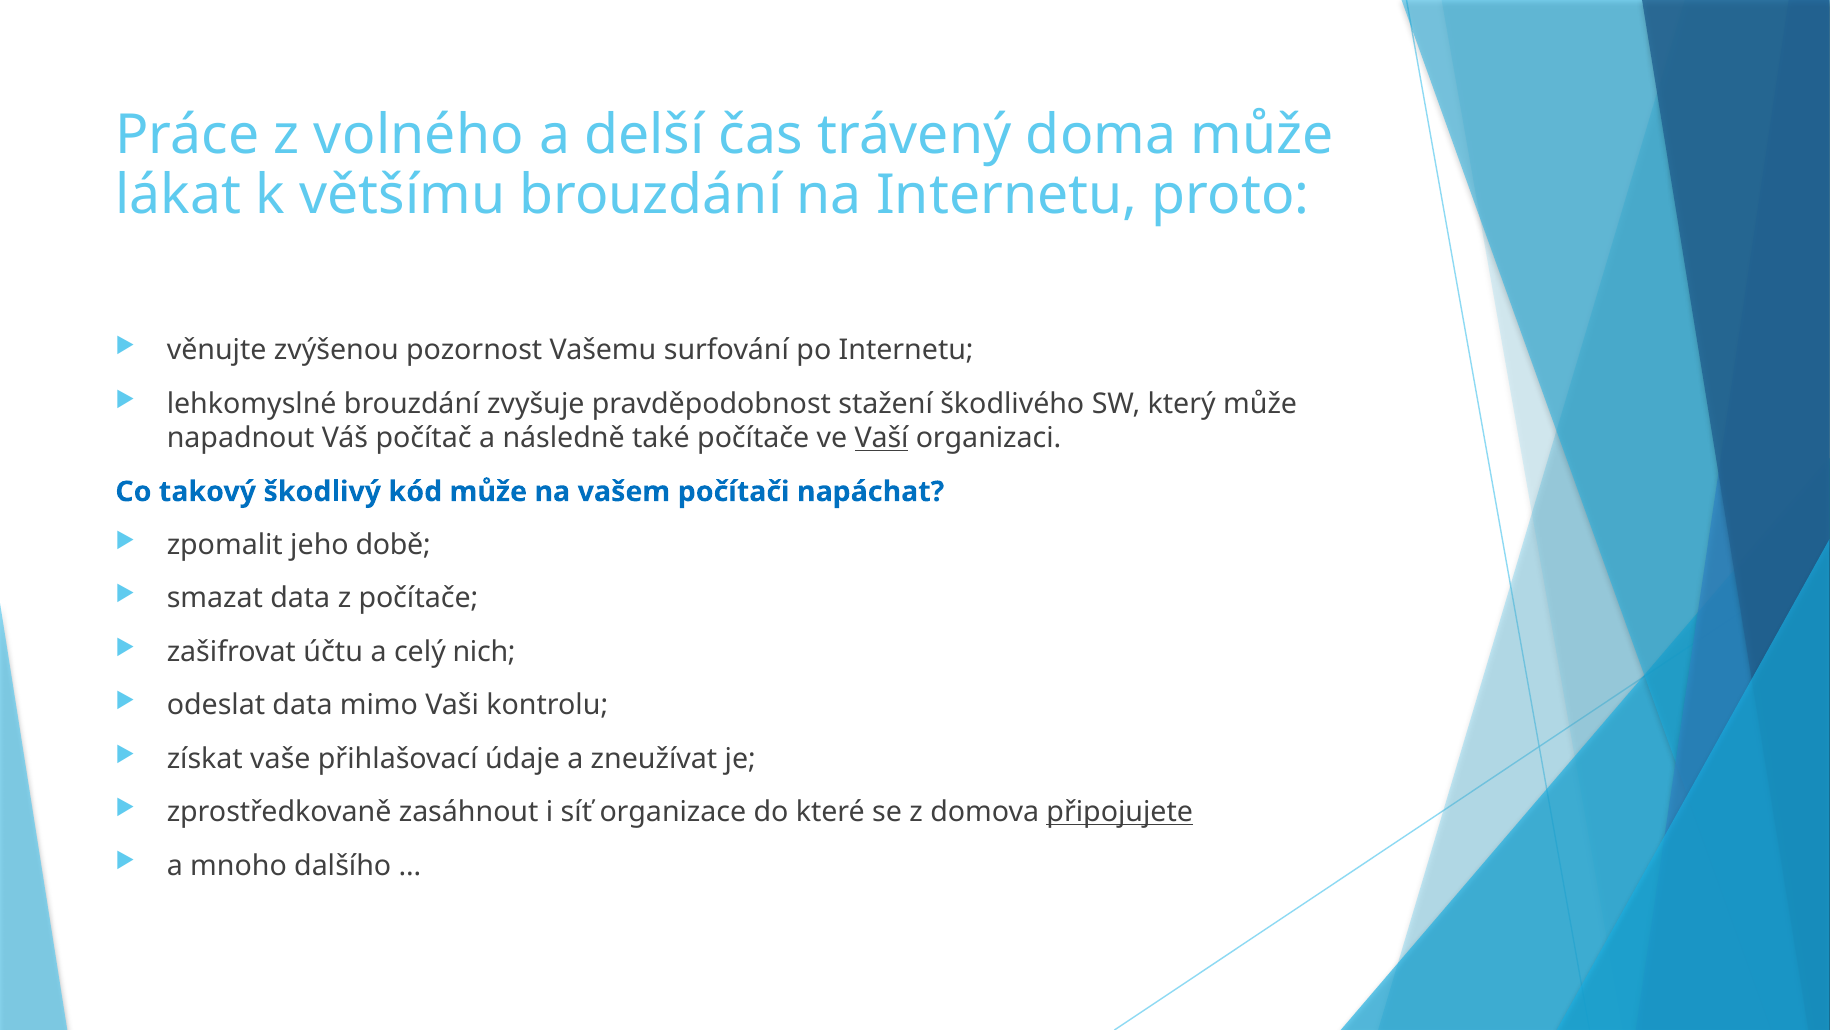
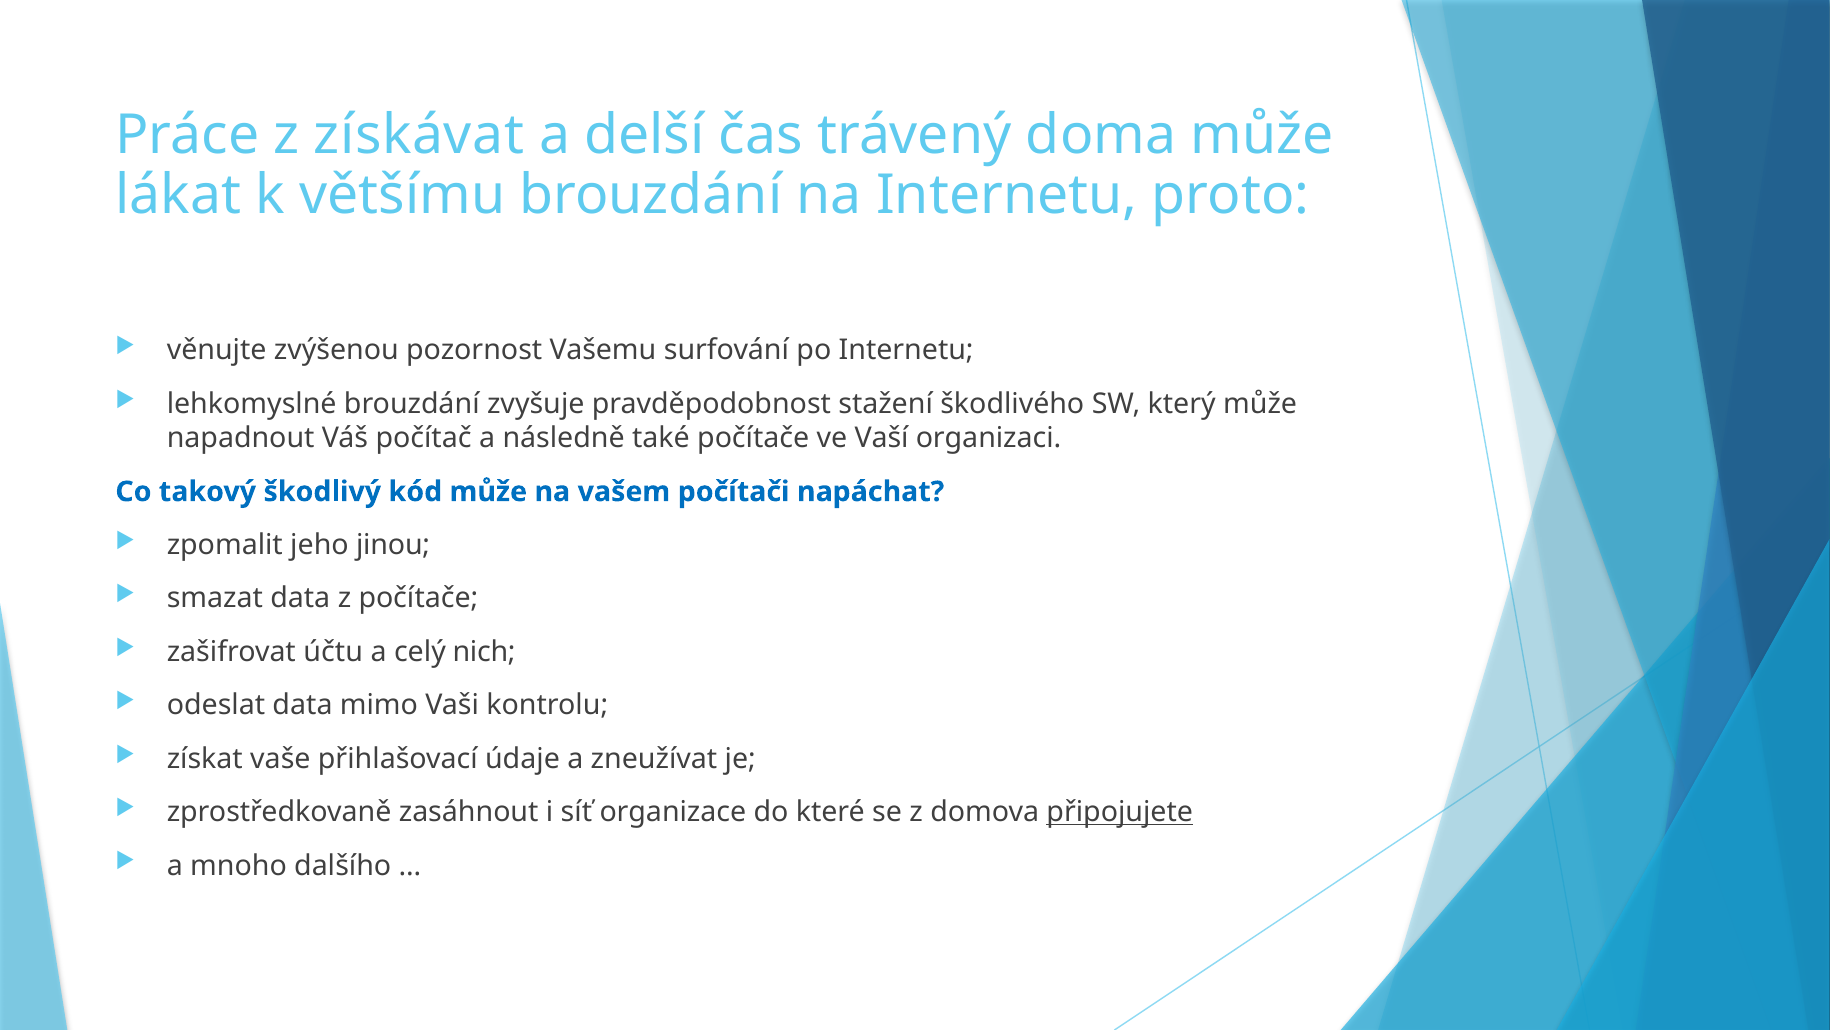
volného: volného -> získávat
Vaší underline: present -> none
době: době -> jinou
